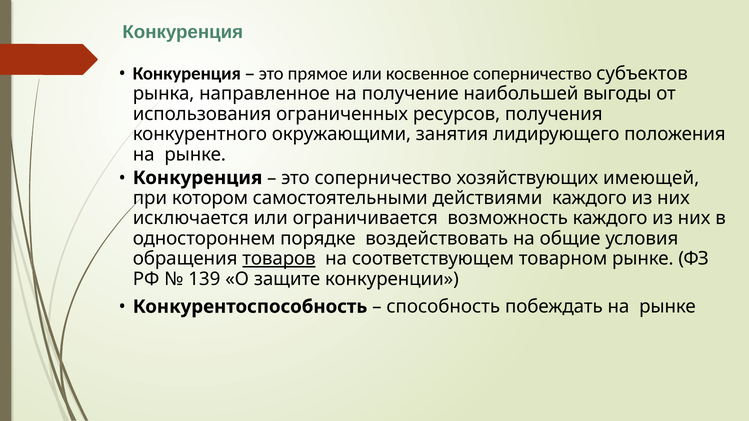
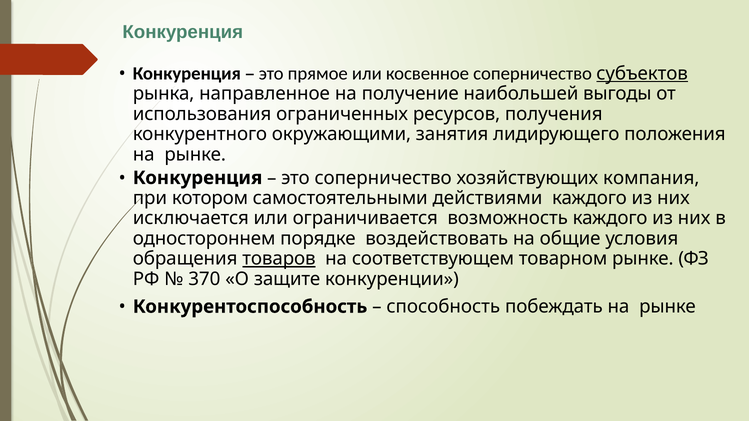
субъектов underline: none -> present
имеющей: имеющей -> компания
139: 139 -> 370
